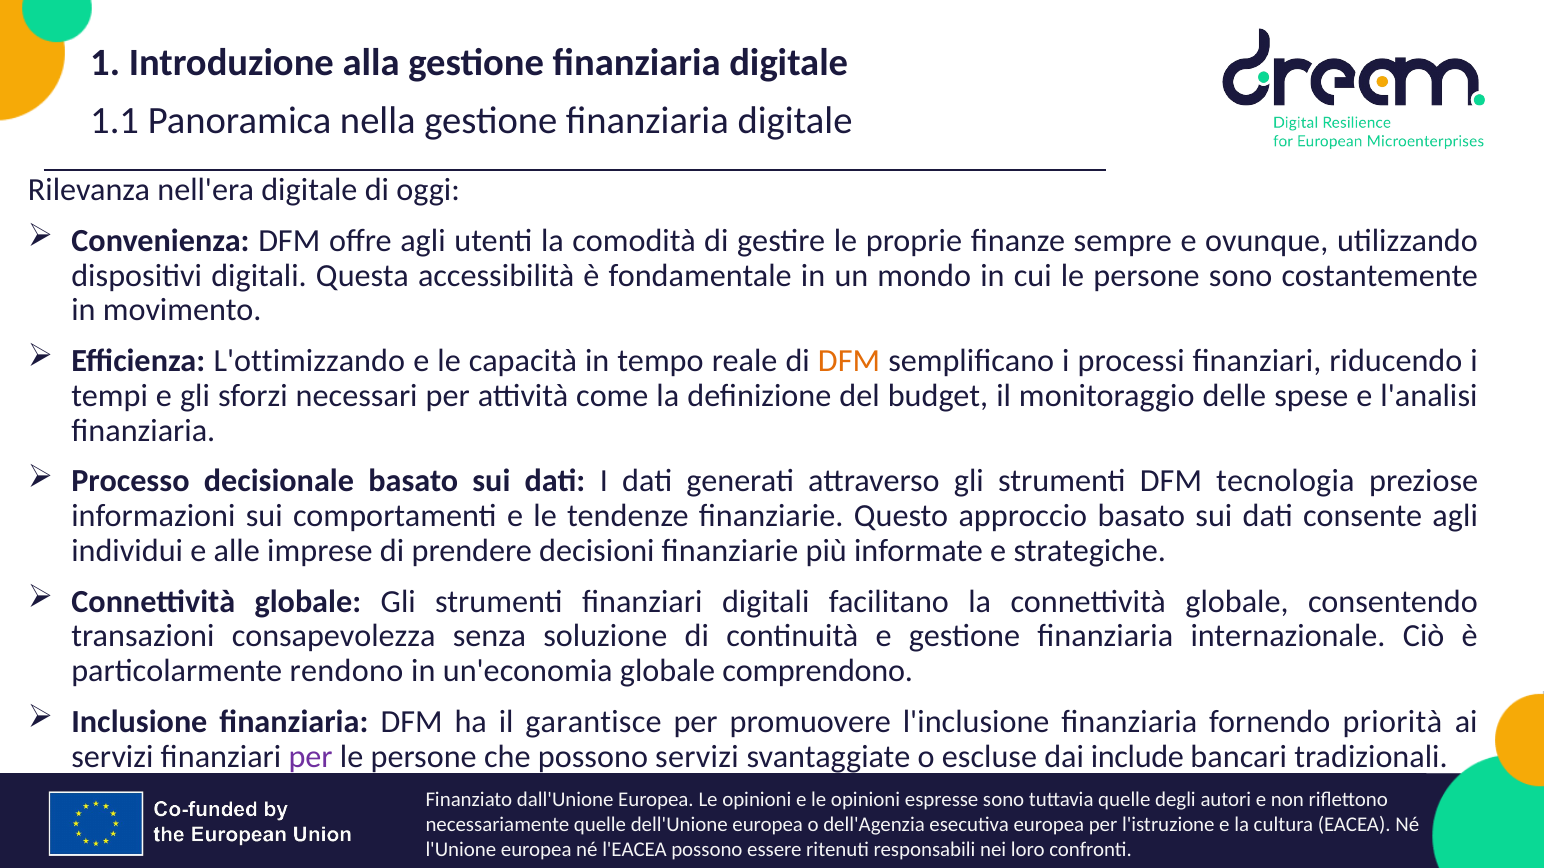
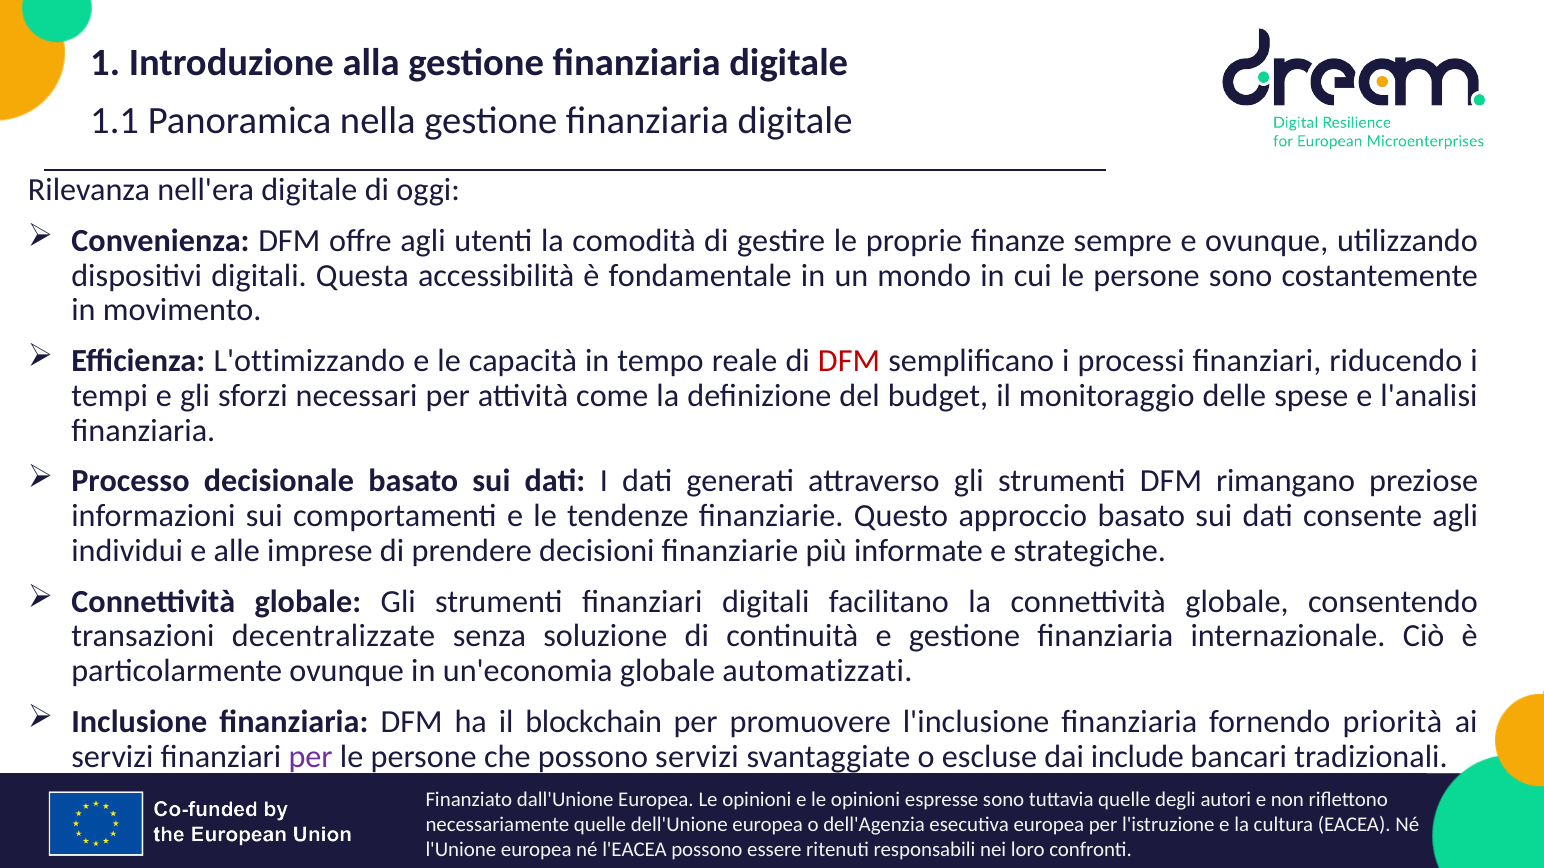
DFM at (849, 361) colour: orange -> red
tecnologia: tecnologia -> rimangano
consapevolezza: consapevolezza -> decentralizzate
particolarmente rendono: rendono -> ovunque
comprendono: comprendono -> automatizzati
garantisce: garantisce -> blockchain
